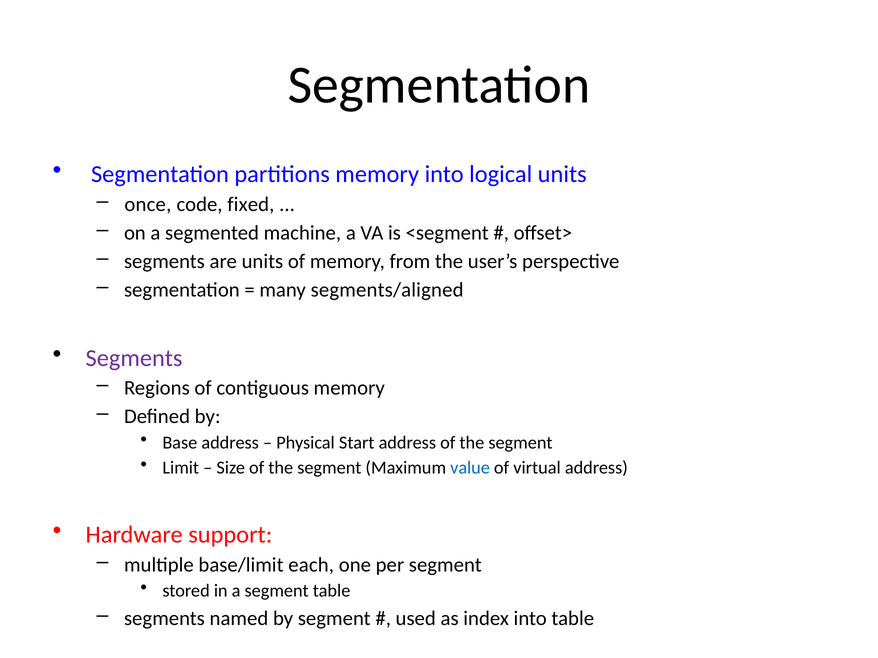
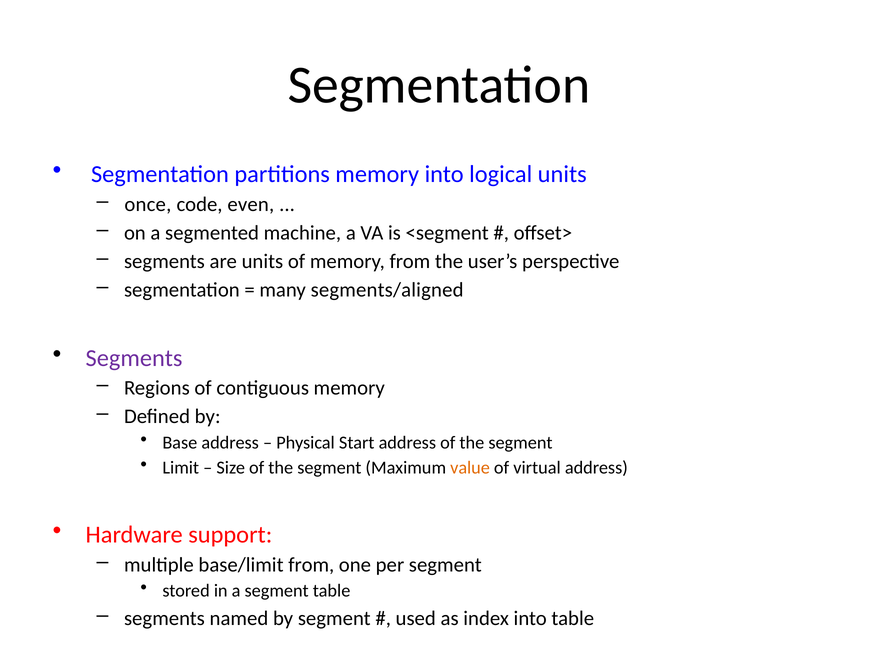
fixed: fixed -> even
value colour: blue -> orange
base/limit each: each -> from
